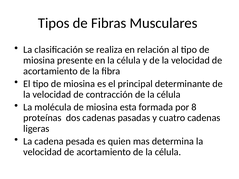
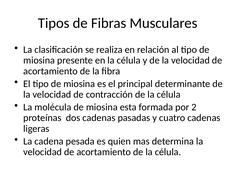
8: 8 -> 2
